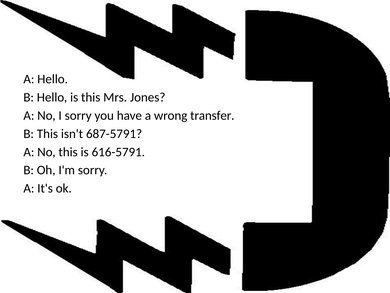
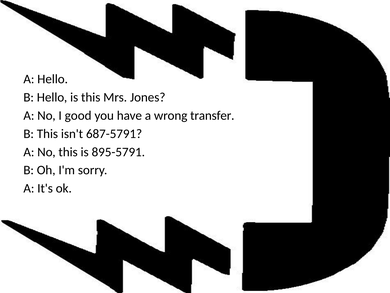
I sorry: sorry -> good
616-5791: 616-5791 -> 895-5791
